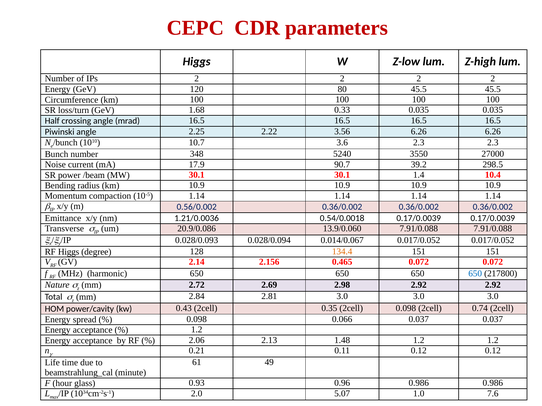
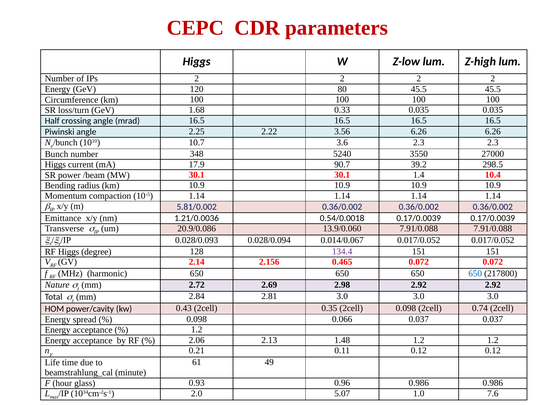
Noise at (55, 165): Noise -> Higgs
0.56/0.002: 0.56/0.002 -> 5.81/0.002
134.4 colour: orange -> purple
